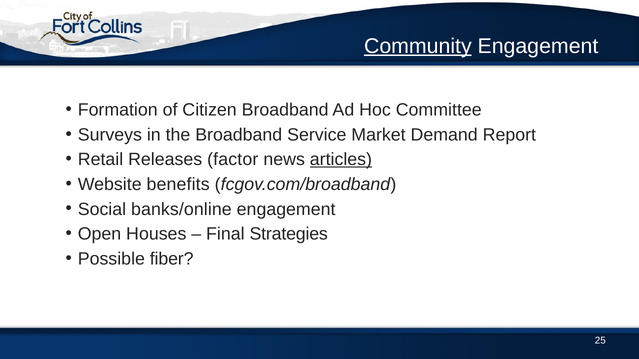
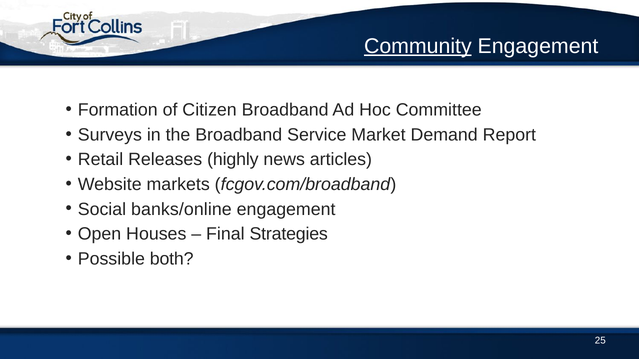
factor: factor -> highly
articles underline: present -> none
benefits: benefits -> markets
fiber: fiber -> both
